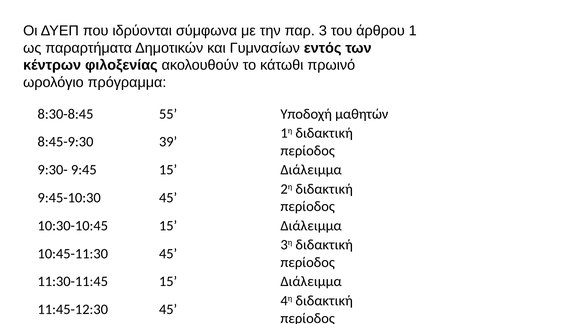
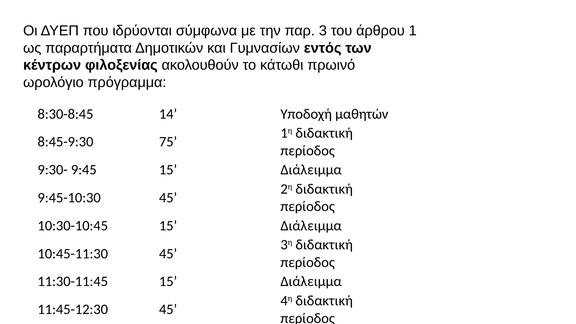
55: 55 -> 14
39: 39 -> 75
